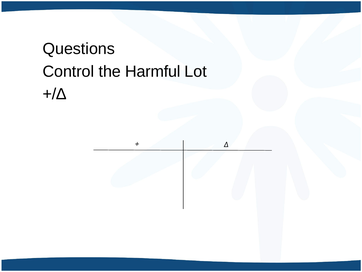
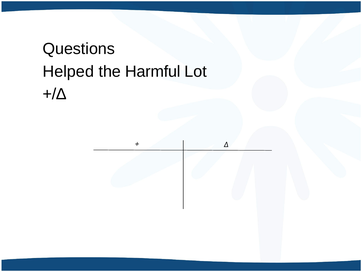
Control: Control -> Helped
